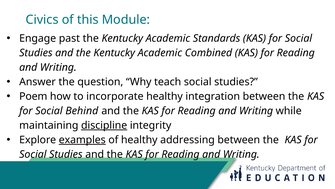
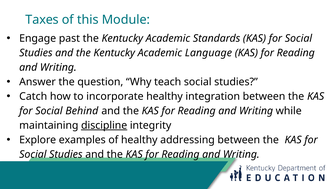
Civics: Civics -> Taxes
Combined: Combined -> Language
Poem: Poem -> Catch
examples underline: present -> none
